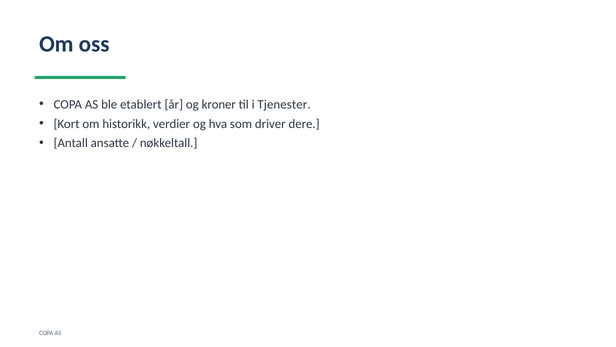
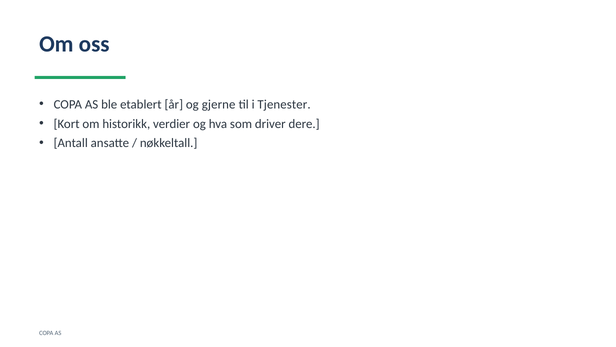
kroner: kroner -> gjerne
